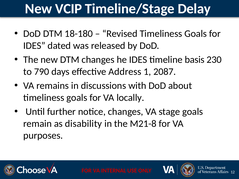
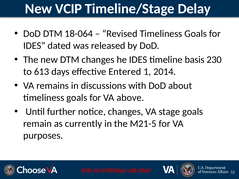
18-180: 18-180 -> 18-064
790: 790 -> 613
Address: Address -> Entered
2087: 2087 -> 2014
locally: locally -> above
disability: disability -> currently
M21-8: M21-8 -> M21-5
